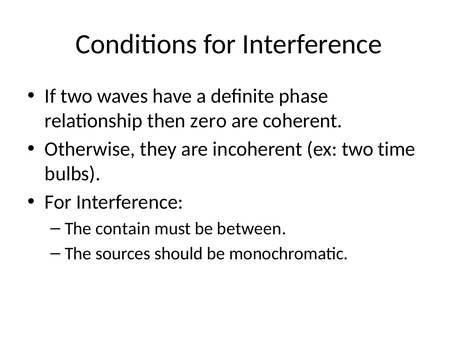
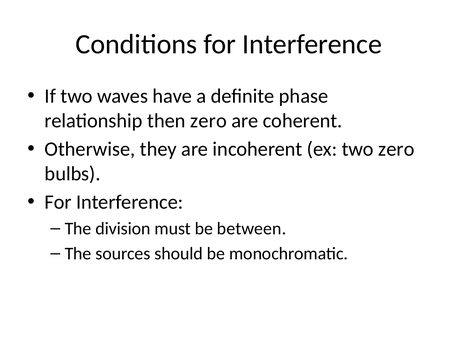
two time: time -> zero
contain: contain -> division
